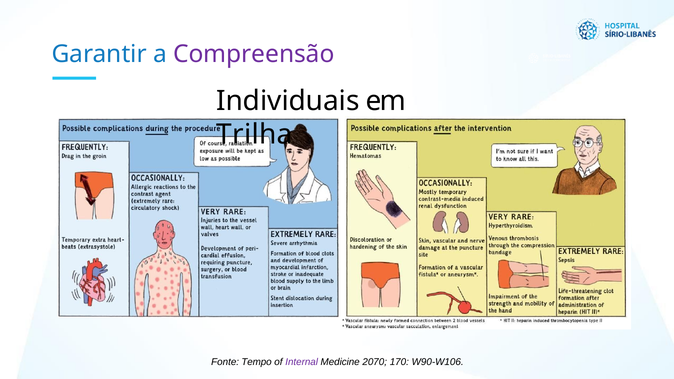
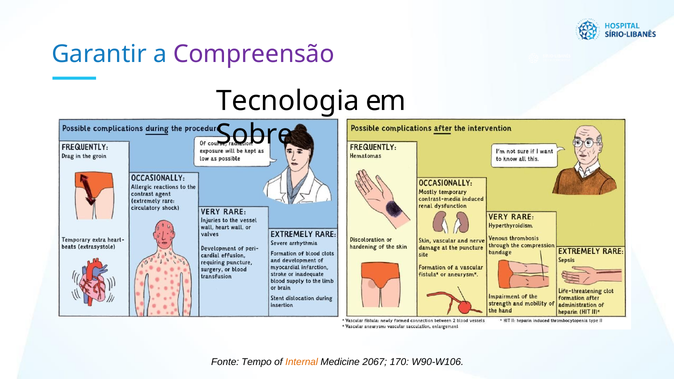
Individuais: Individuais -> Tecnologia
Trilha: Trilha -> Sobre
Internal colour: purple -> orange
2070: 2070 -> 2067
